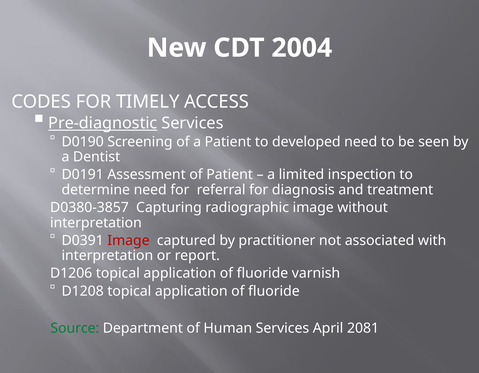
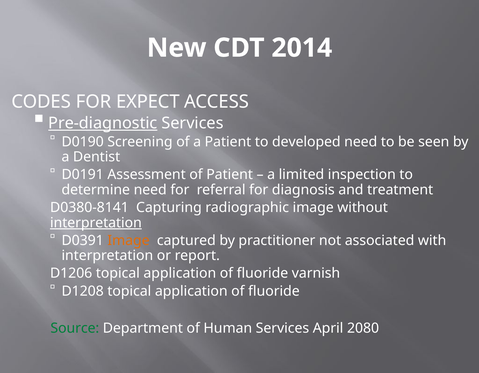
2004: 2004 -> 2014
TIMELY: TIMELY -> EXPECT
D0380-3857: D0380-3857 -> D0380-8141
interpretation at (96, 222) underline: none -> present
Image at (128, 240) colour: red -> orange
2081: 2081 -> 2080
